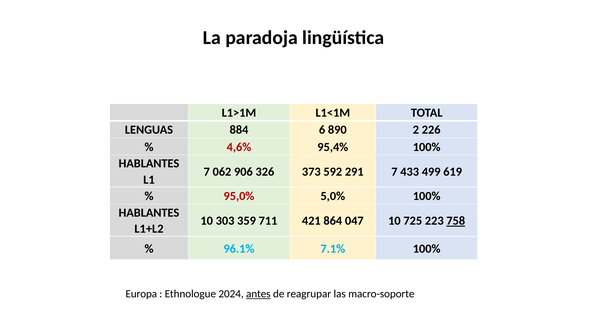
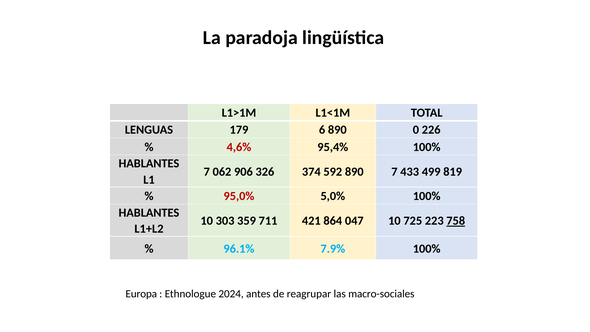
884: 884 -> 179
2: 2 -> 0
373: 373 -> 374
592 291: 291 -> 890
619: 619 -> 819
7.1%: 7.1% -> 7.9%
antes underline: present -> none
macro-soporte: macro-soporte -> macro-sociales
